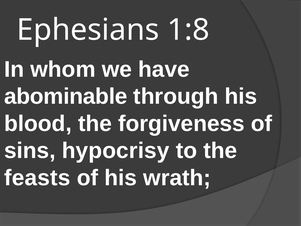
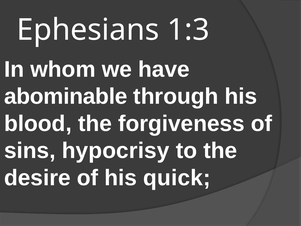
1:8: 1:8 -> 1:3
feasts: feasts -> desire
wrath: wrath -> quick
